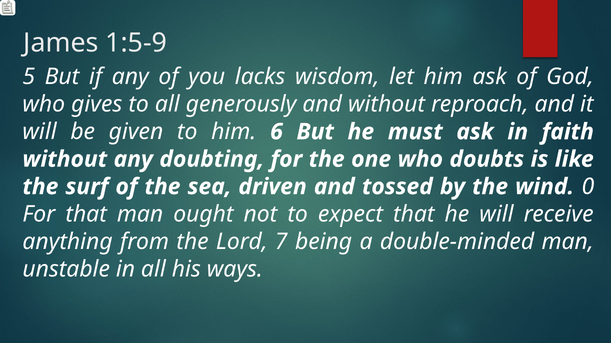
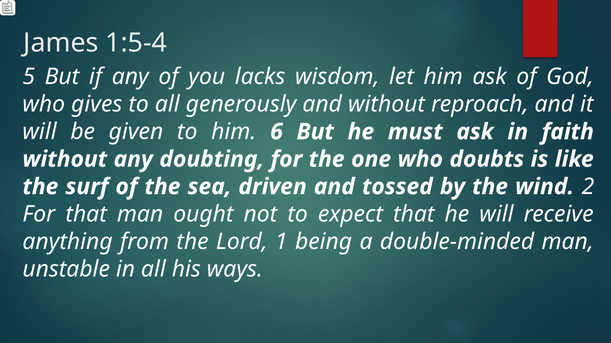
1:5-9: 1:5-9 -> 1:5-4
0: 0 -> 2
7: 7 -> 1
